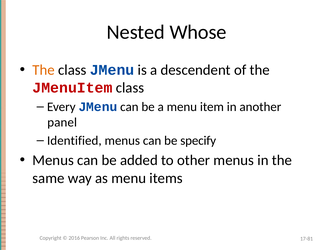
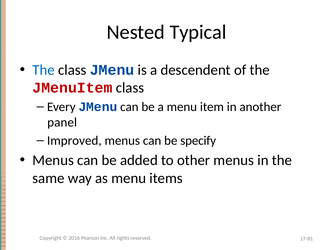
Whose: Whose -> Typical
The at (44, 70) colour: orange -> blue
Identified: Identified -> Improved
